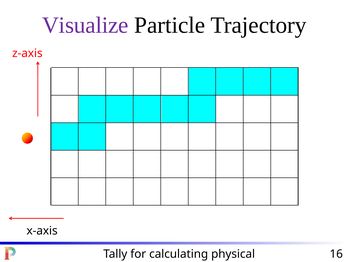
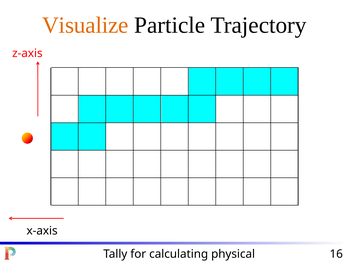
Visualize colour: purple -> orange
